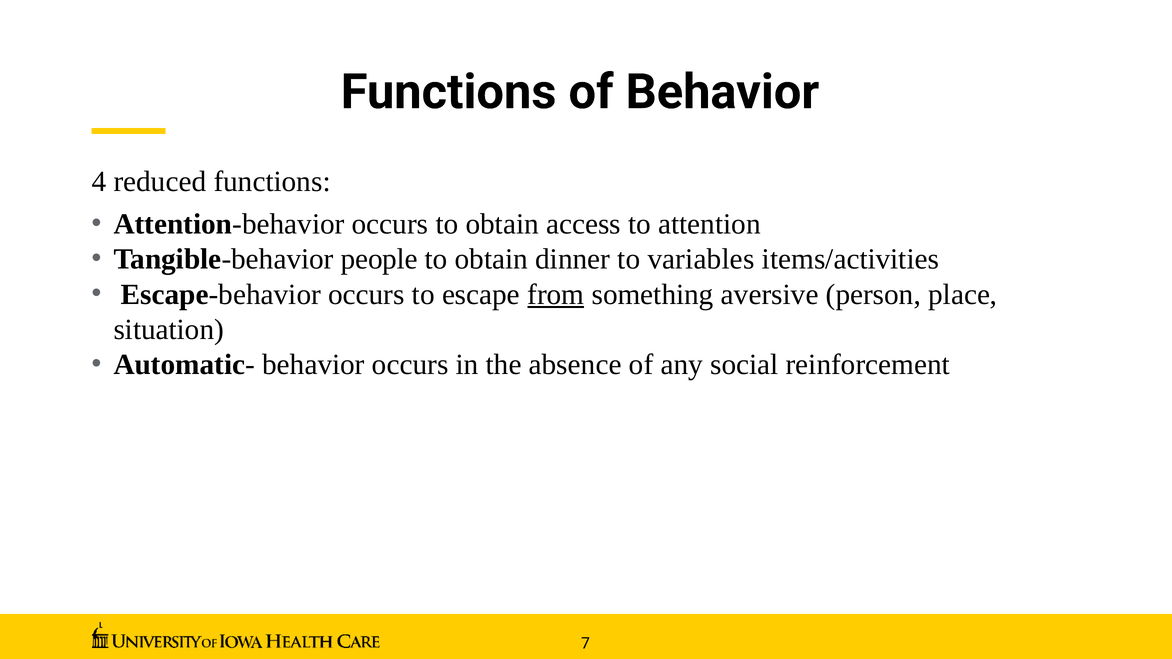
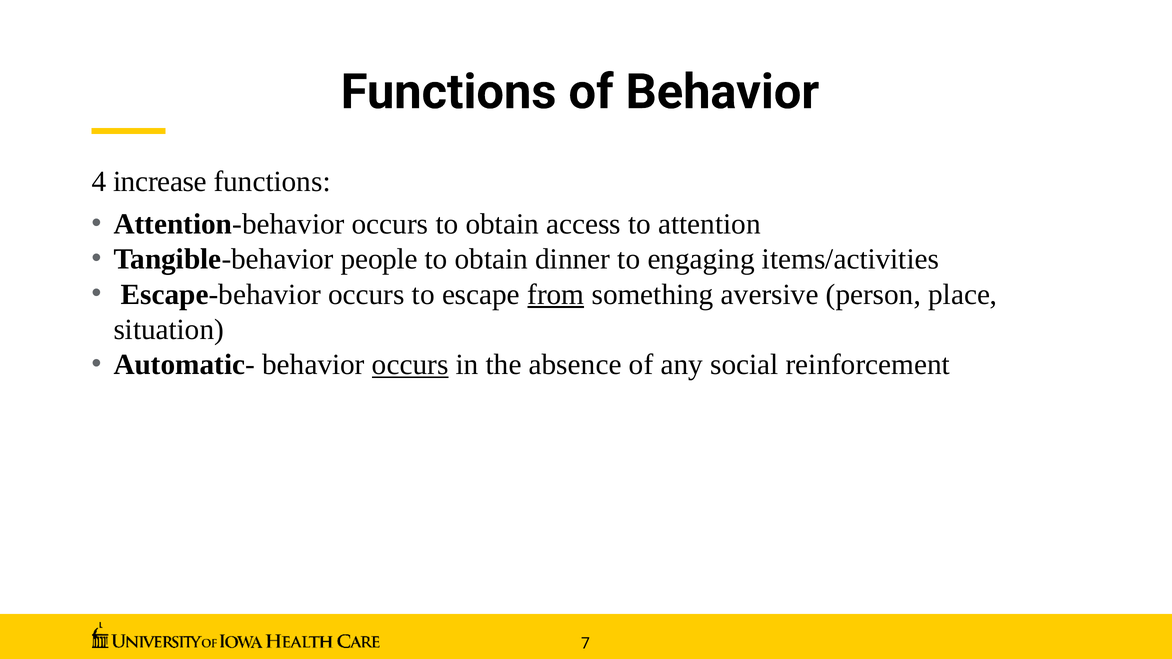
reduced: reduced -> increase
variables: variables -> engaging
occurs at (410, 365) underline: none -> present
